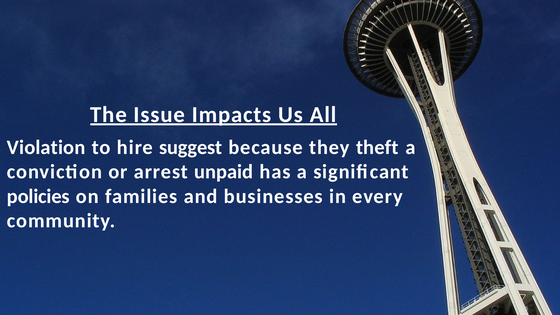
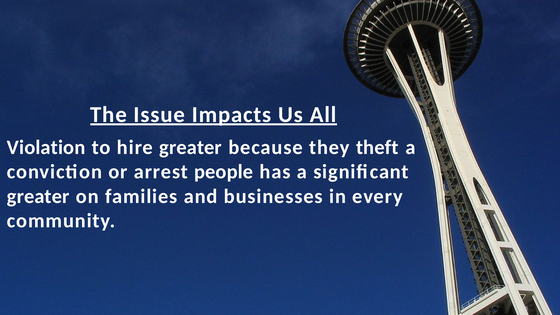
hire suggest: suggest -> greater
unpaid: unpaid -> people
policies at (38, 196): policies -> greater
